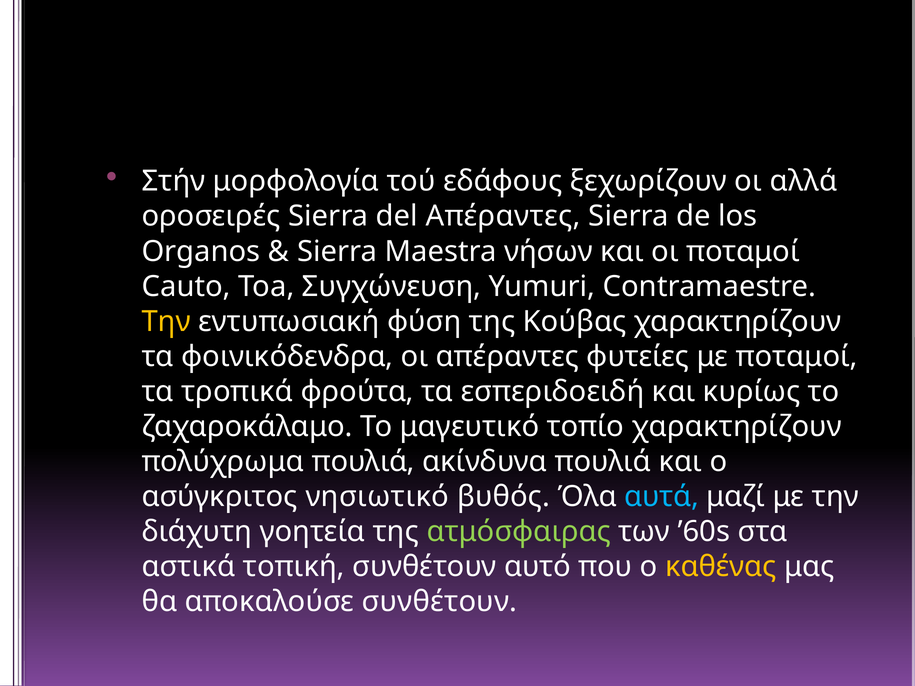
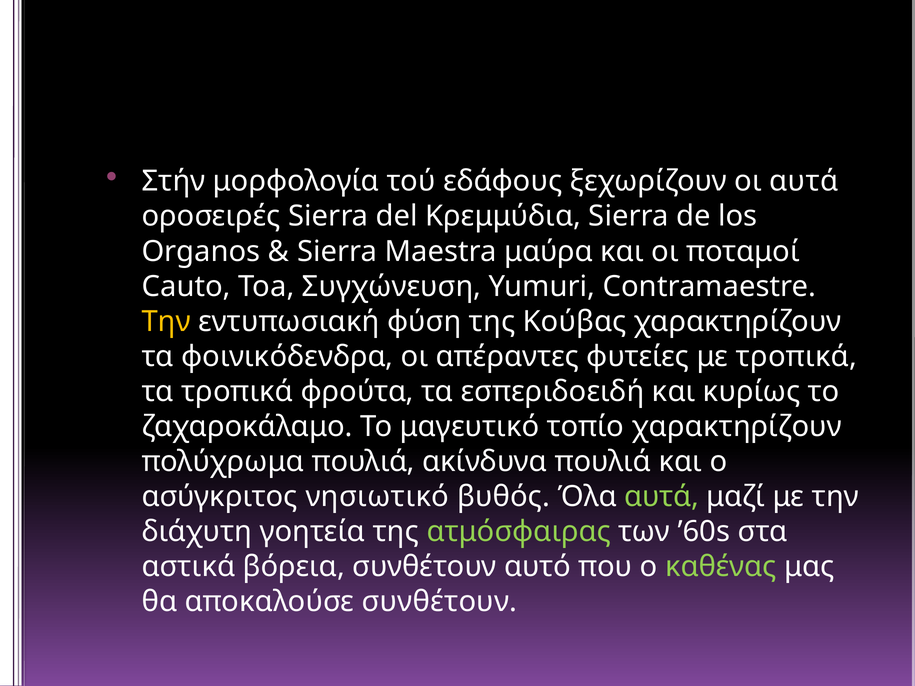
οι αλλά: αλλά -> αυτά
del Απέραντες: Απέραντες -> Κρεμμύδια
νήσων: νήσων -> μαύρα
με ποταμοί: ποταμοί -> τροπικά
αυτά at (662, 497) colour: light blue -> light green
τοπική: τοπική -> βόρεια
καθένας colour: yellow -> light green
